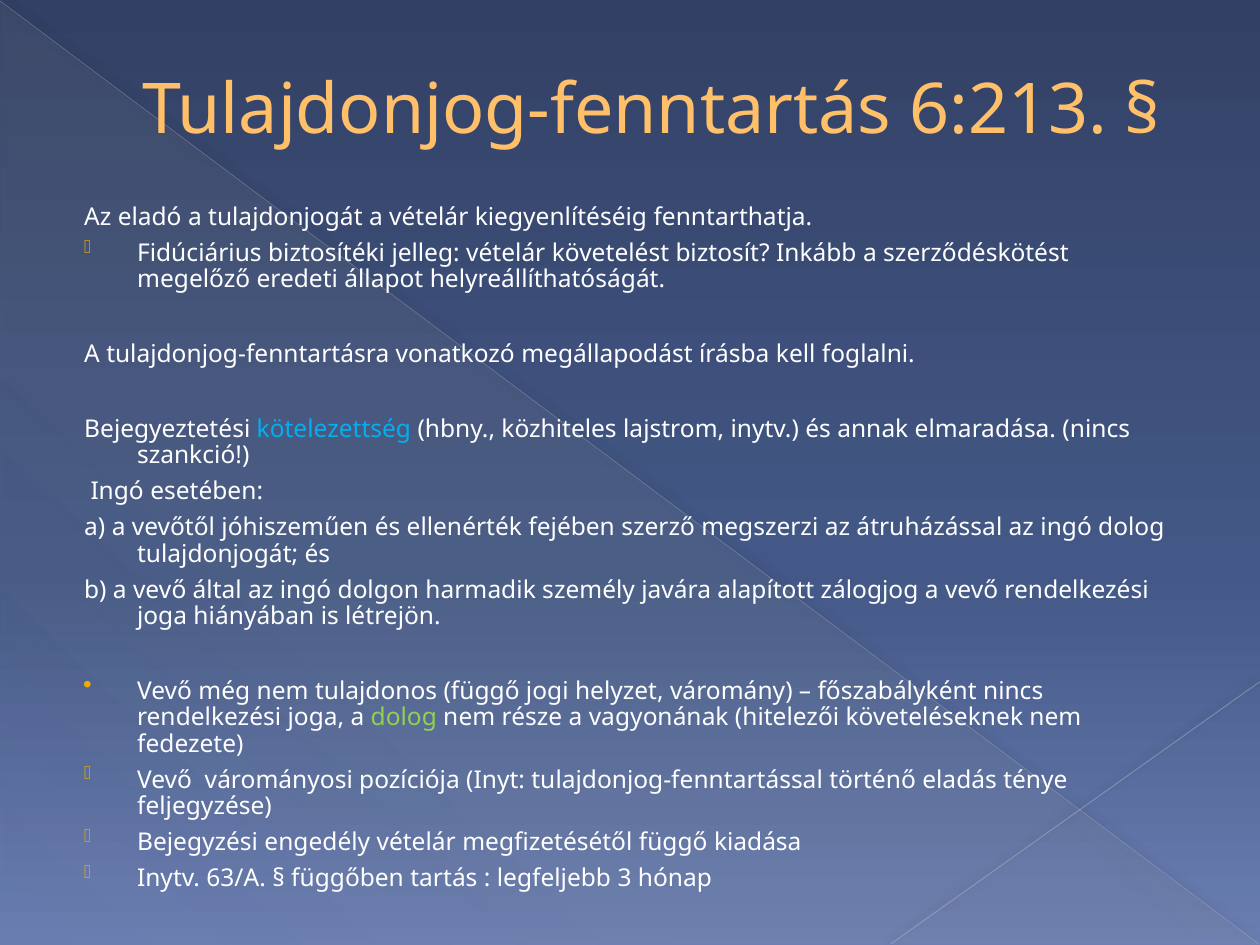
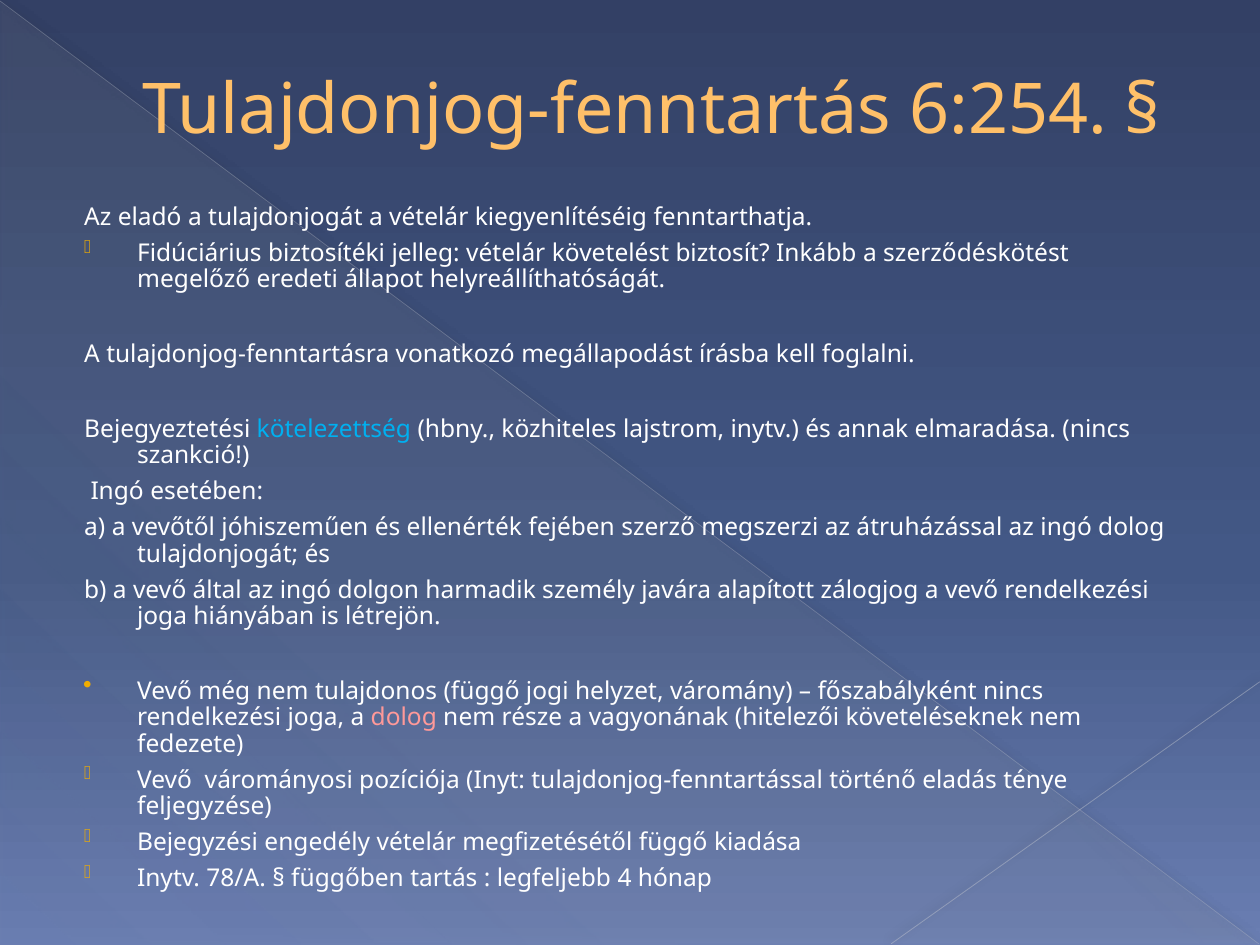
6:213: 6:213 -> 6:254
dolog at (404, 718) colour: light green -> pink
63/A: 63/A -> 78/A
3: 3 -> 4
